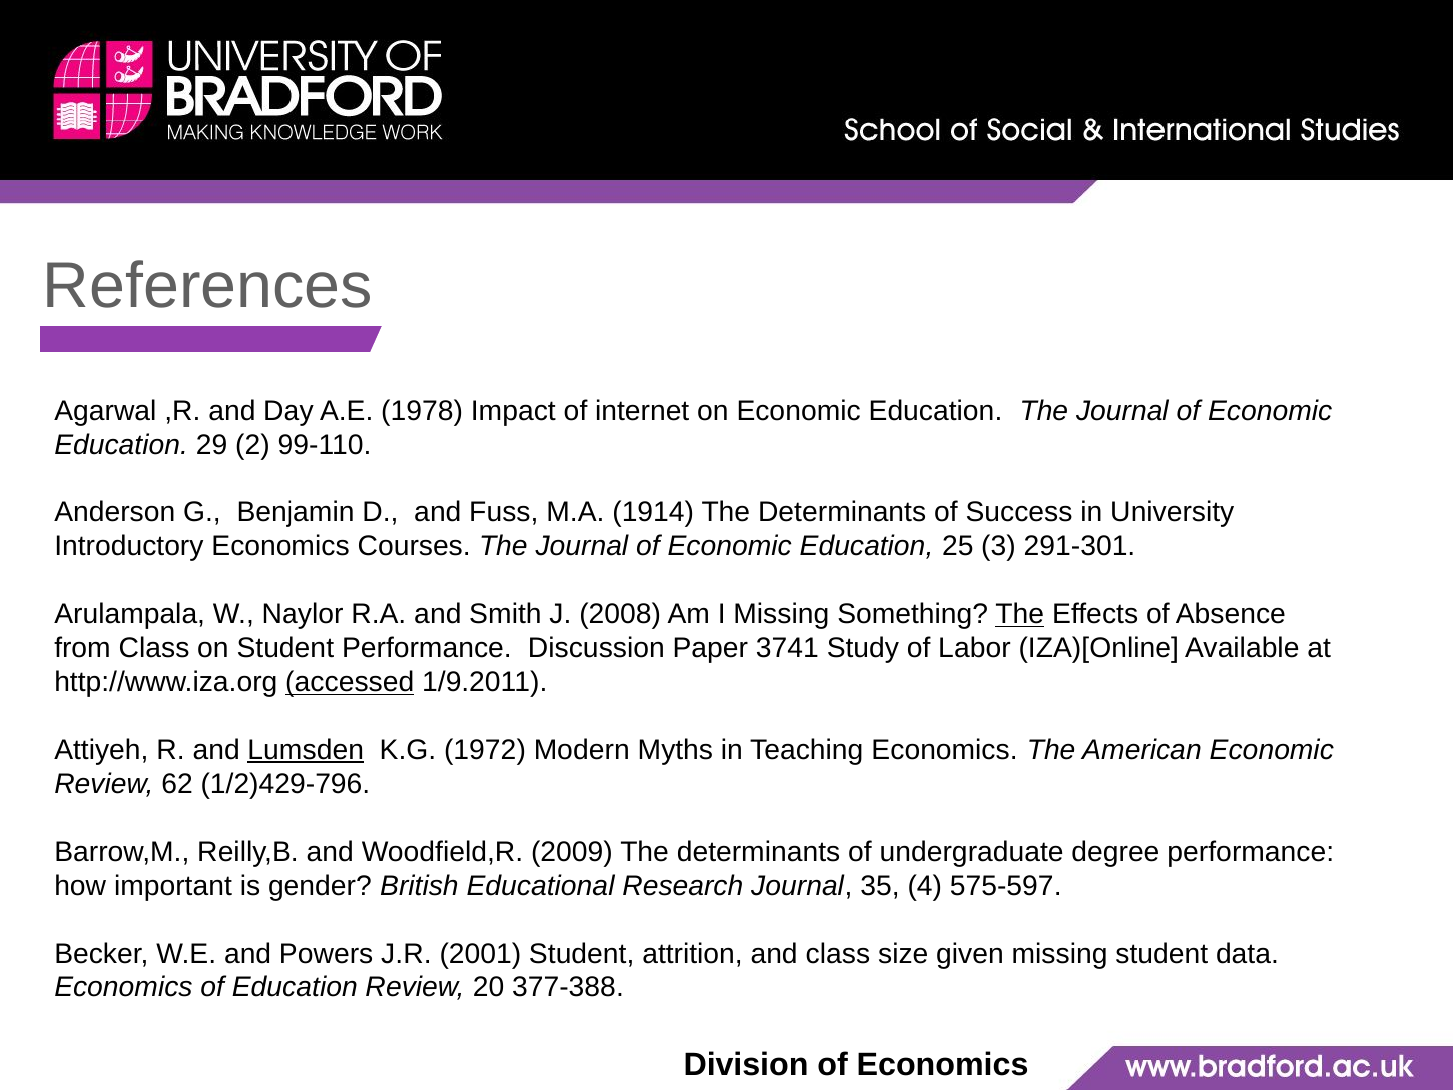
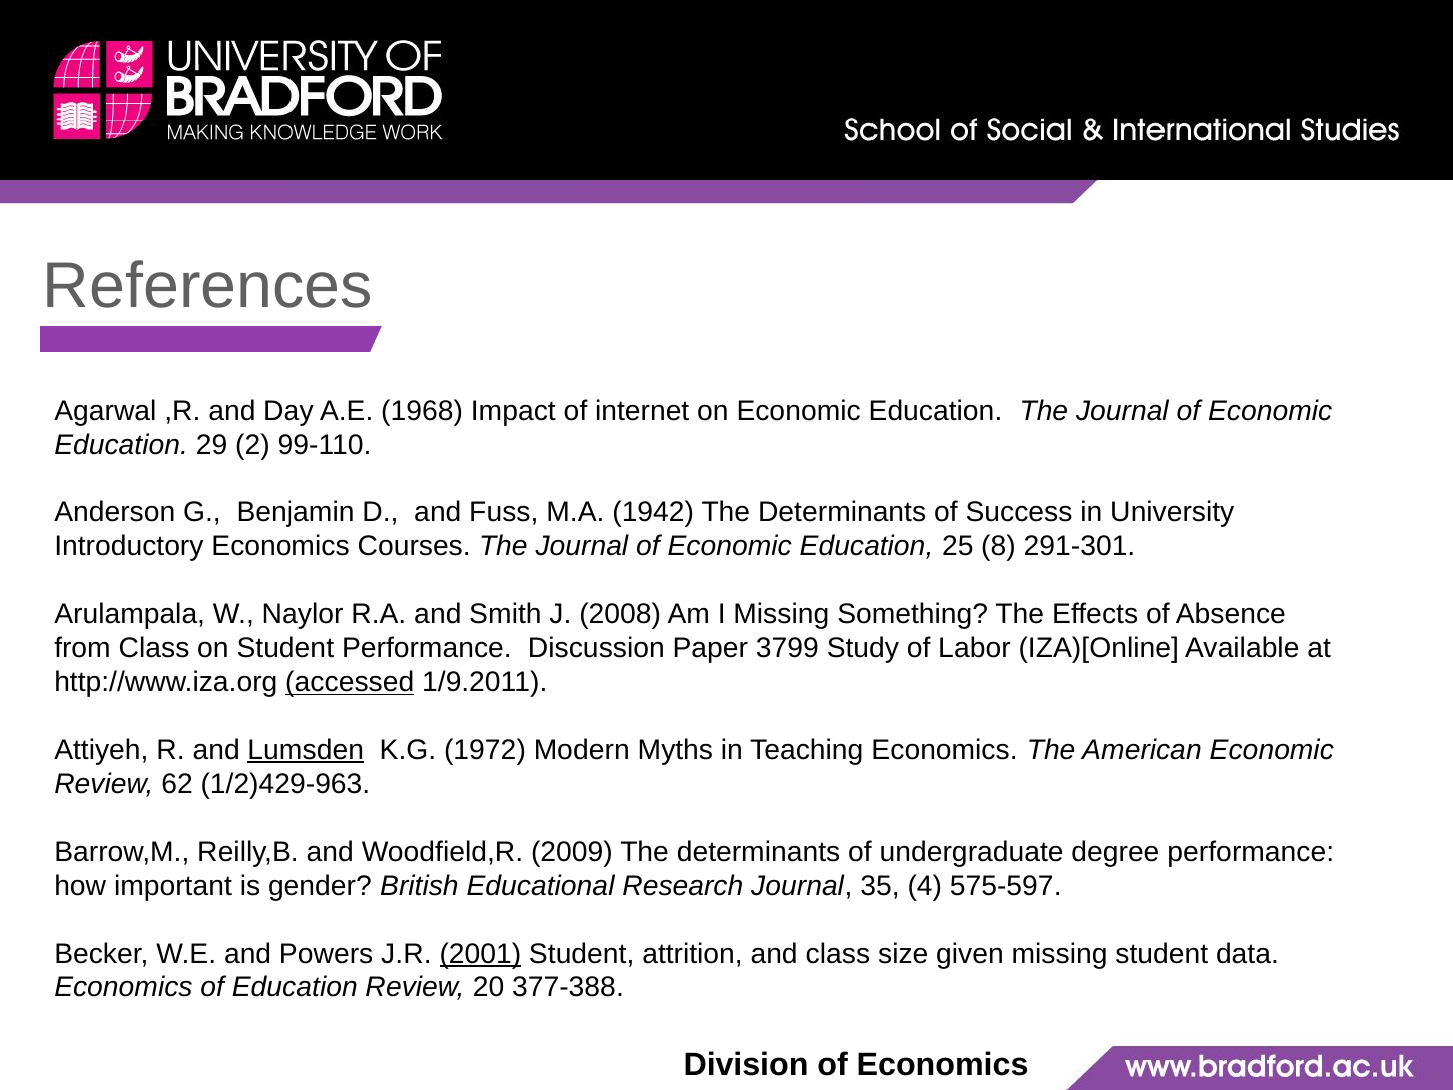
1978: 1978 -> 1968
1914: 1914 -> 1942
3: 3 -> 8
The at (1020, 614) underline: present -> none
3741: 3741 -> 3799
1/2)429-796: 1/2)429-796 -> 1/2)429-963
2001 underline: none -> present
